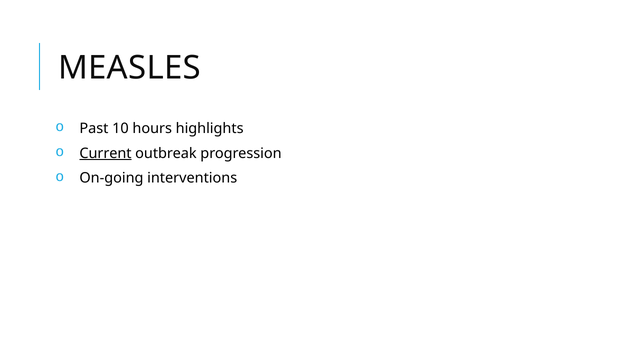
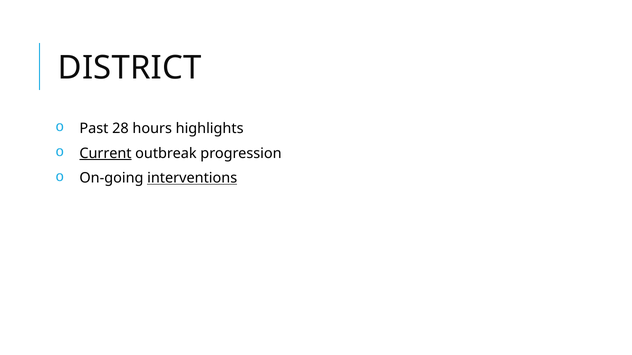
MEASLES: MEASLES -> DISTRICT
10: 10 -> 28
interventions underline: none -> present
